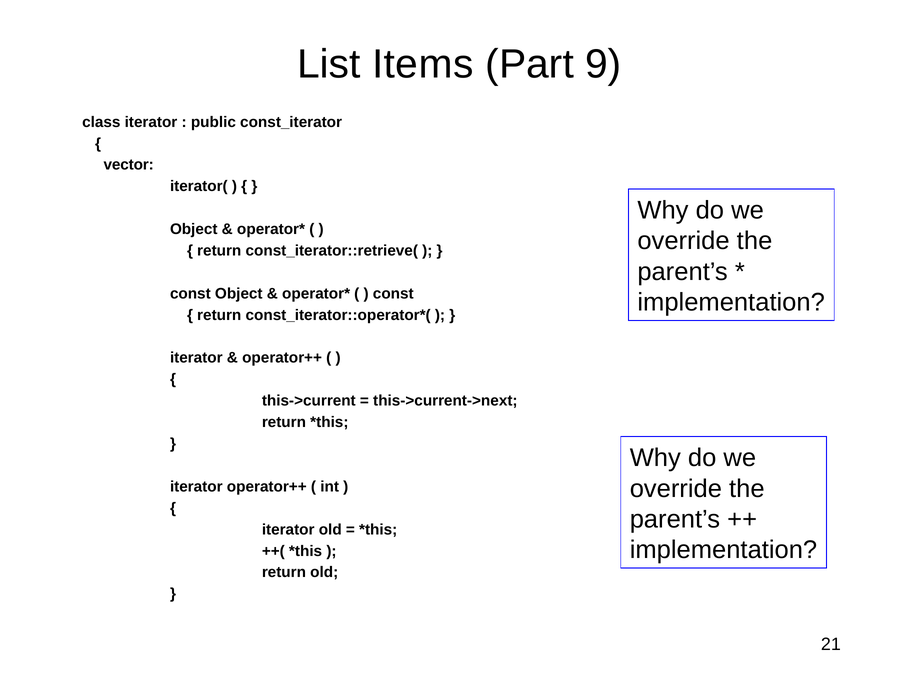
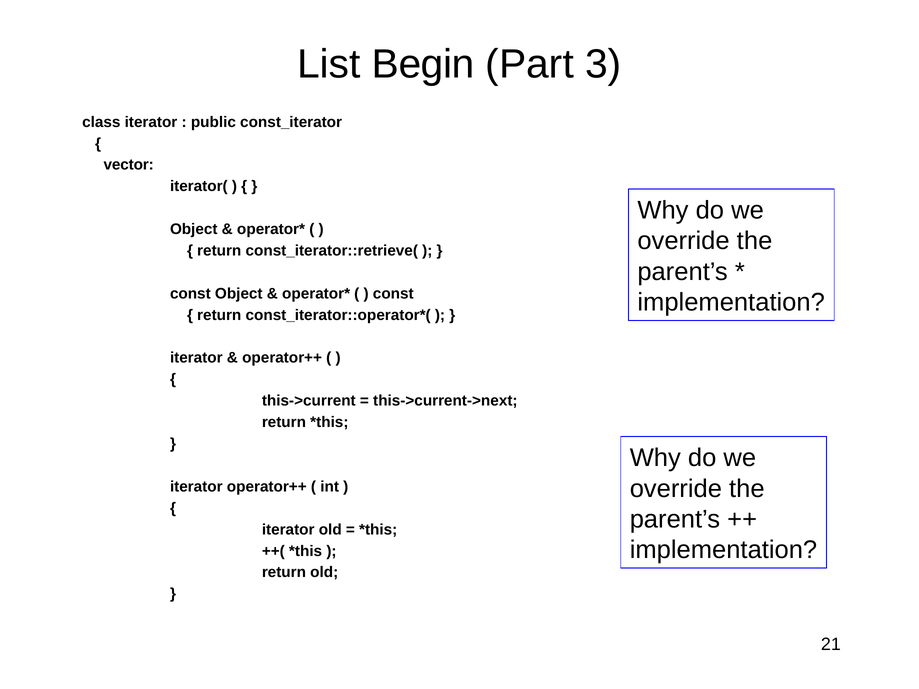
Items: Items -> Begin
9: 9 -> 3
